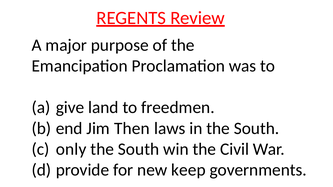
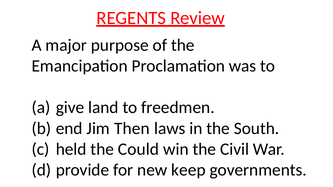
only: only -> held
South at (139, 149): South -> Could
